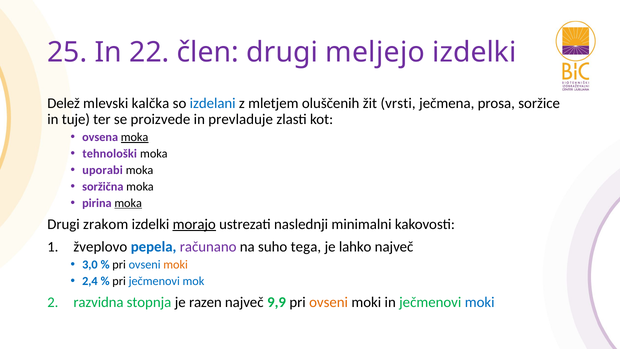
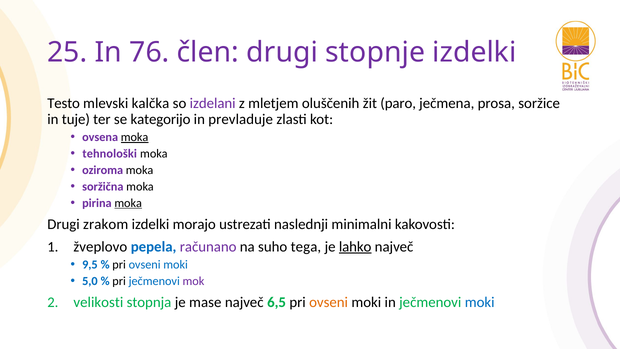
22: 22 -> 76
meljejo: meljejo -> stopnje
Delež: Delež -> Testo
izdelani colour: blue -> purple
vrsti: vrsti -> paro
proizvede: proizvede -> kategorijo
uporabi: uporabi -> oziroma
morajo underline: present -> none
lahko underline: none -> present
3,0: 3,0 -> 9,5
moki at (176, 264) colour: orange -> blue
2,4: 2,4 -> 5,0
mok colour: blue -> purple
razvidna: razvidna -> velikosti
razen: razen -> mase
9,9: 9,9 -> 6,5
